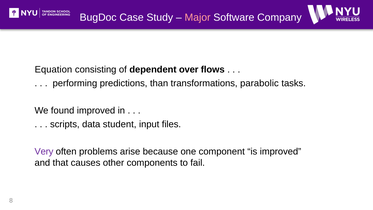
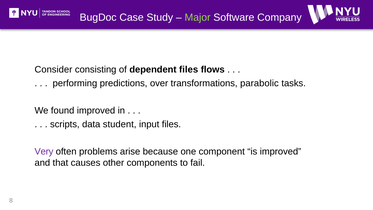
Major colour: pink -> light green
Equation: Equation -> Consider
dependent over: over -> files
than: than -> over
